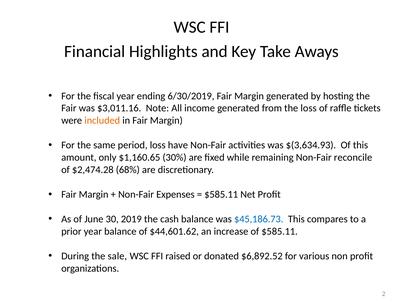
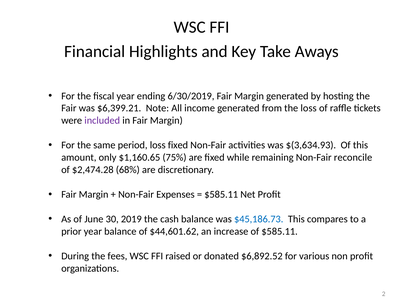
$3,011.16: $3,011.16 -> $6,399.21
included colour: orange -> purple
loss have: have -> fixed
30%: 30% -> 75%
sale: sale -> fees
